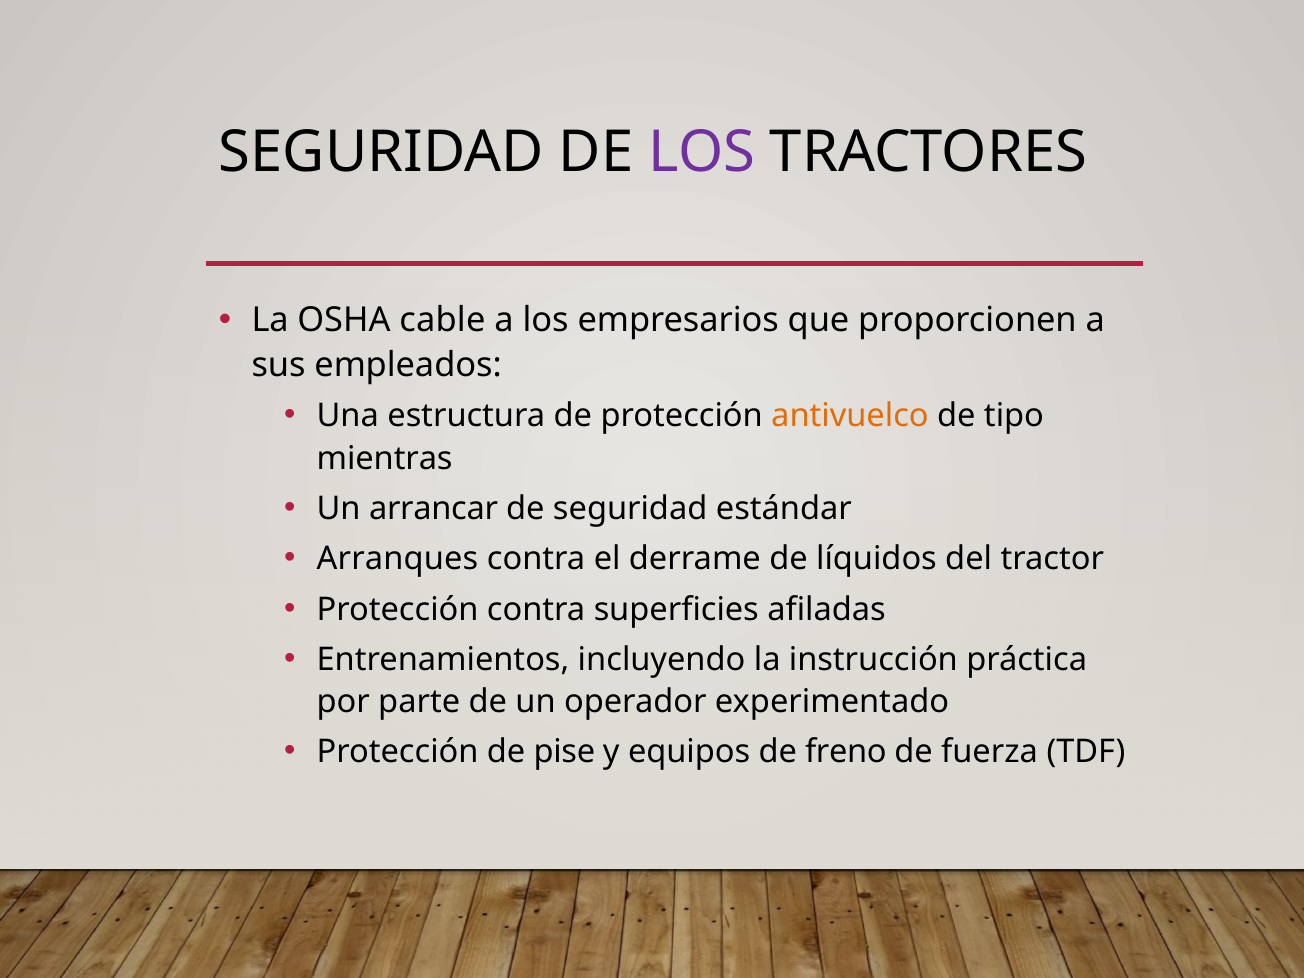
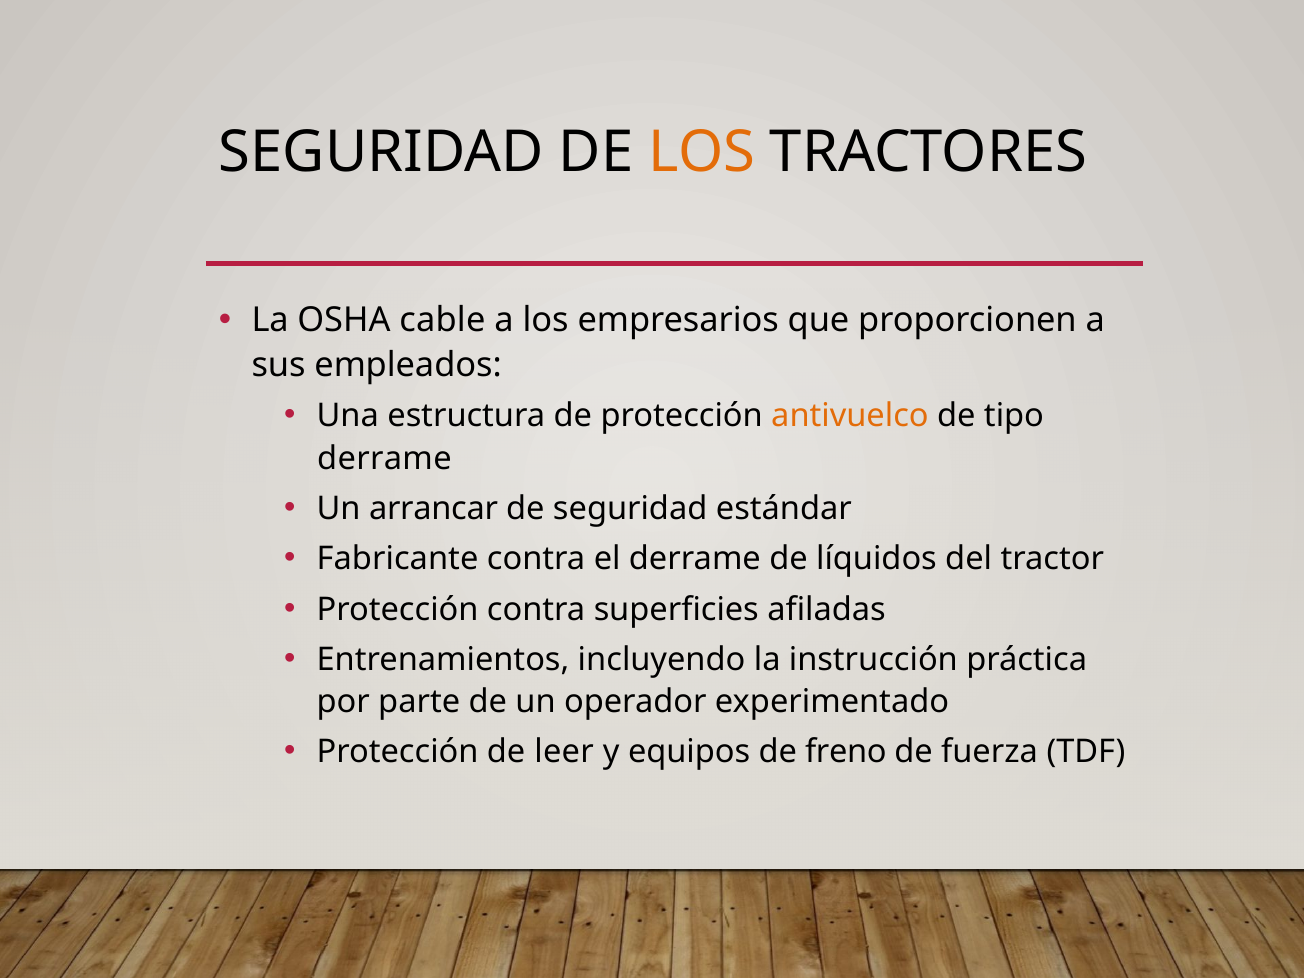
LOS at (702, 152) colour: purple -> orange
mientras at (385, 458): mientras -> derrame
Arranques: Arranques -> Fabricante
pise: pise -> leer
